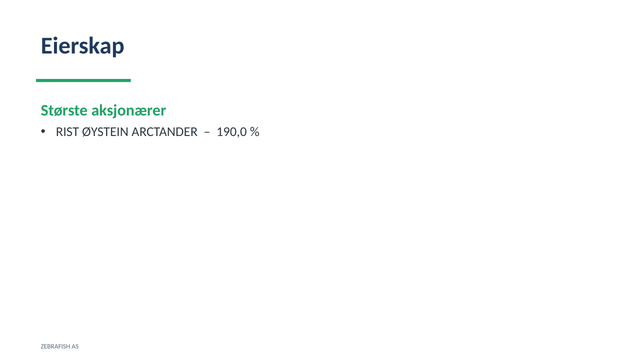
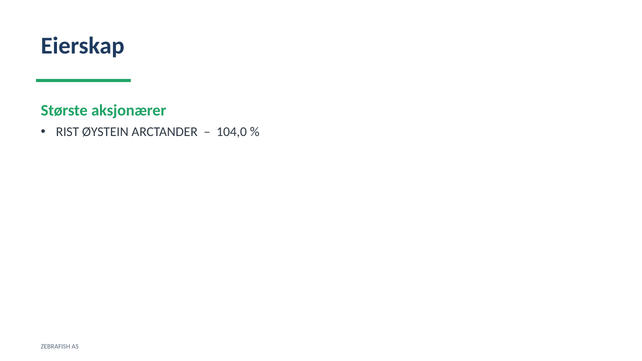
190,0: 190,0 -> 104,0
